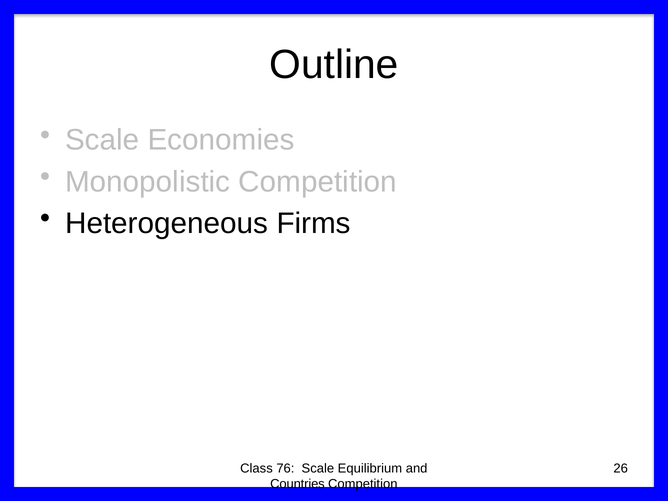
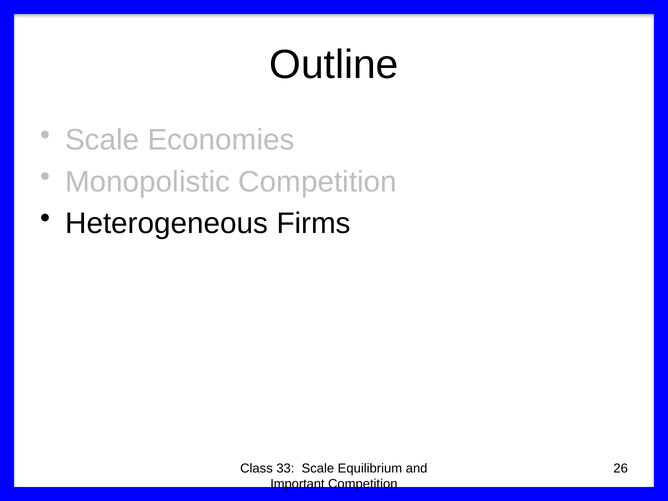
76: 76 -> 33
Countries: Countries -> Important
